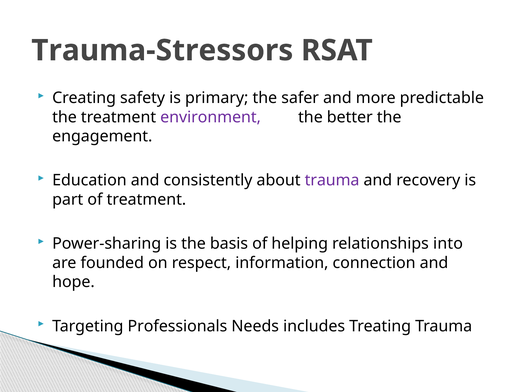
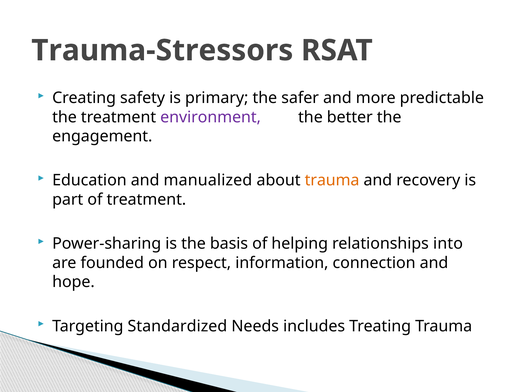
consistently: consistently -> manualized
trauma at (332, 180) colour: purple -> orange
Professionals: Professionals -> Standardized
